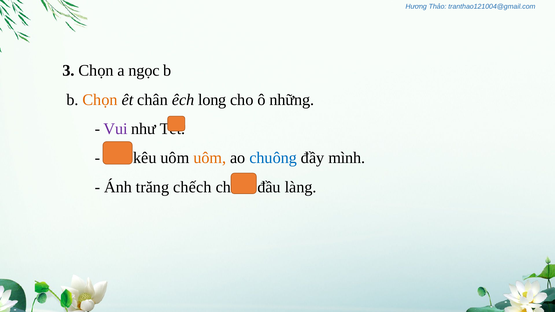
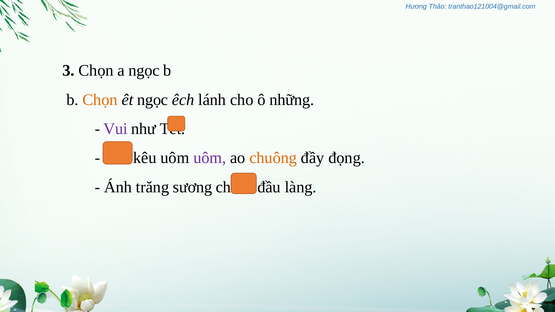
êt chân: chân -> ngọc
long: long -> lánh
uôm at (210, 158) colour: orange -> purple
chuông colour: blue -> orange
mình: mình -> đọng
trăng chếch: chếch -> sương
